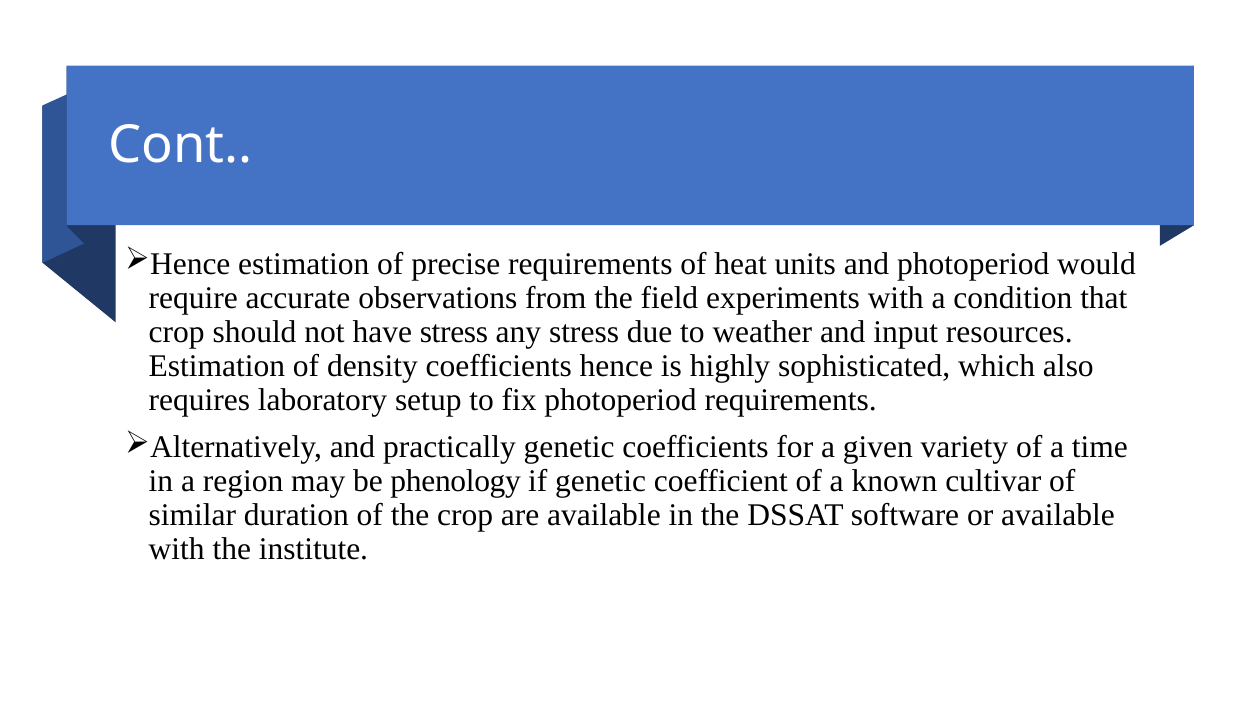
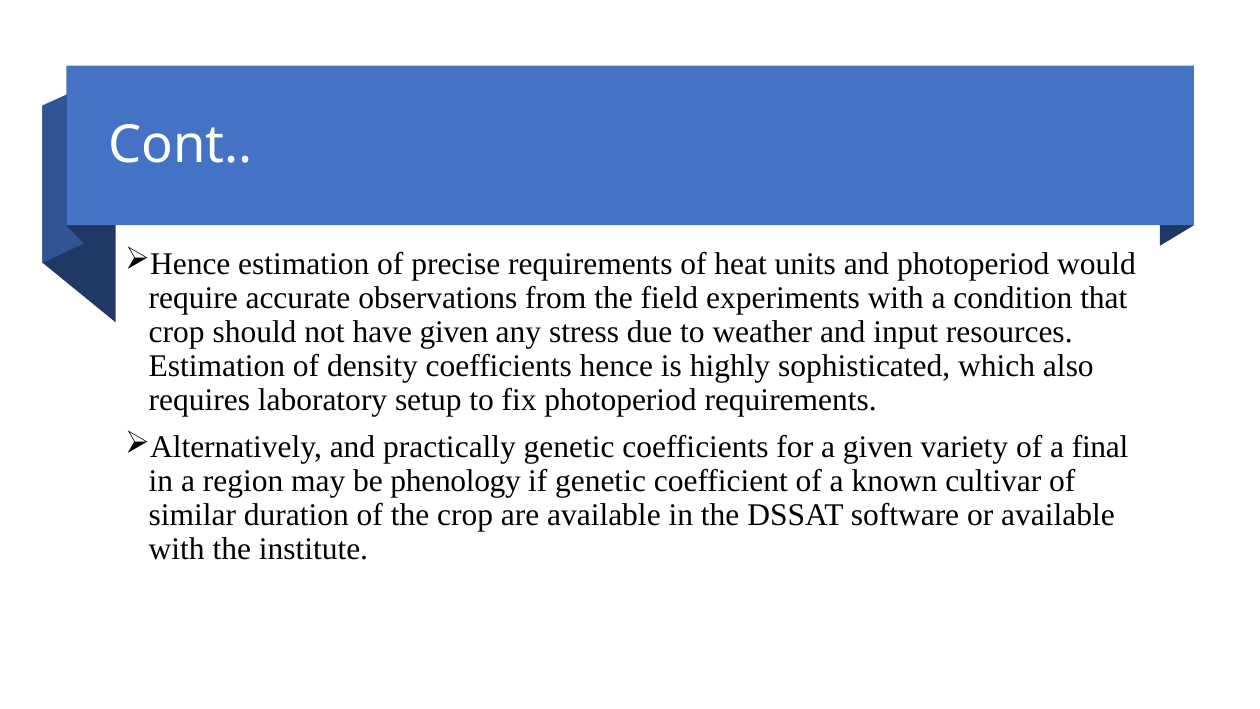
have stress: stress -> given
time: time -> final
